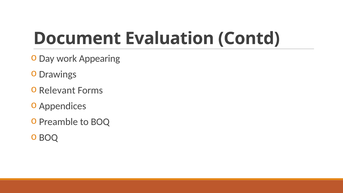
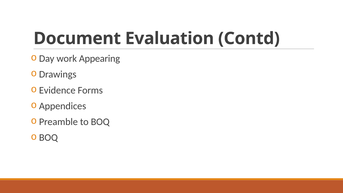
Relevant: Relevant -> Evidence
